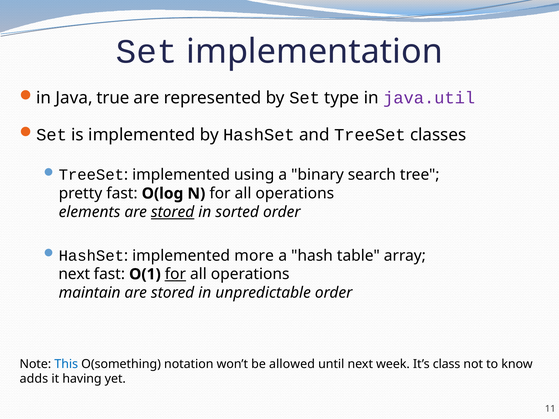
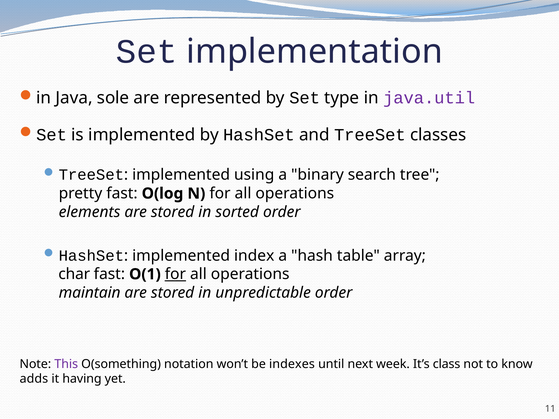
true: true -> sole
stored at (173, 212) underline: present -> none
more: more -> index
next at (74, 274): next -> char
This colour: blue -> purple
allowed: allowed -> indexes
